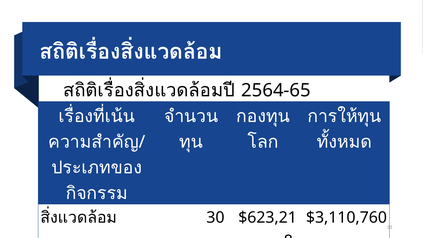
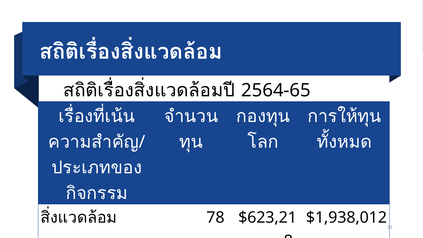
$3,110,760: $3,110,760 -> $1,938,012
30: 30 -> 78
